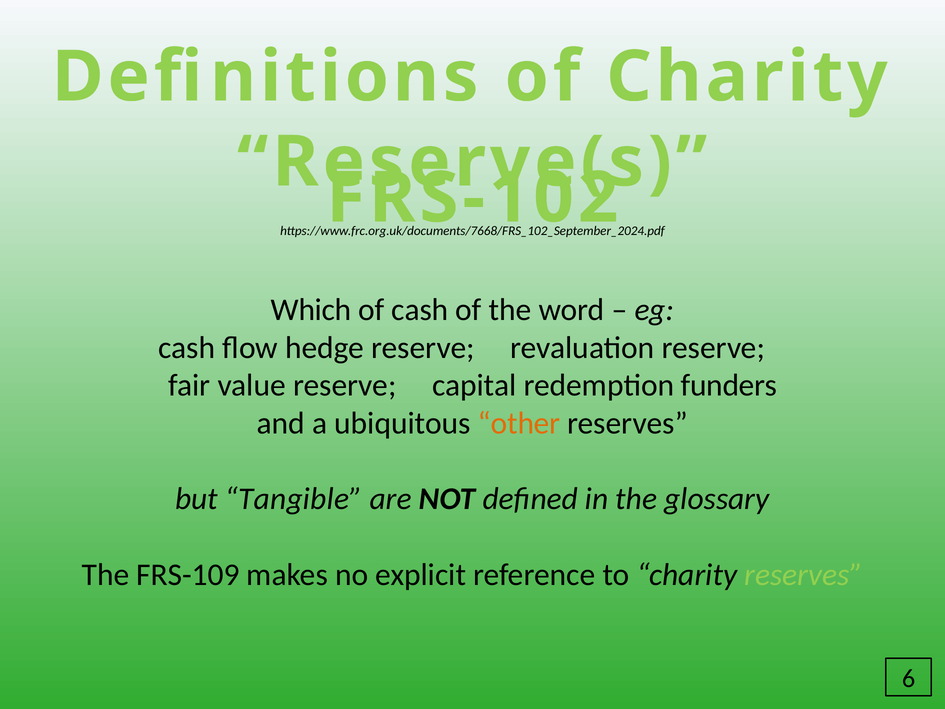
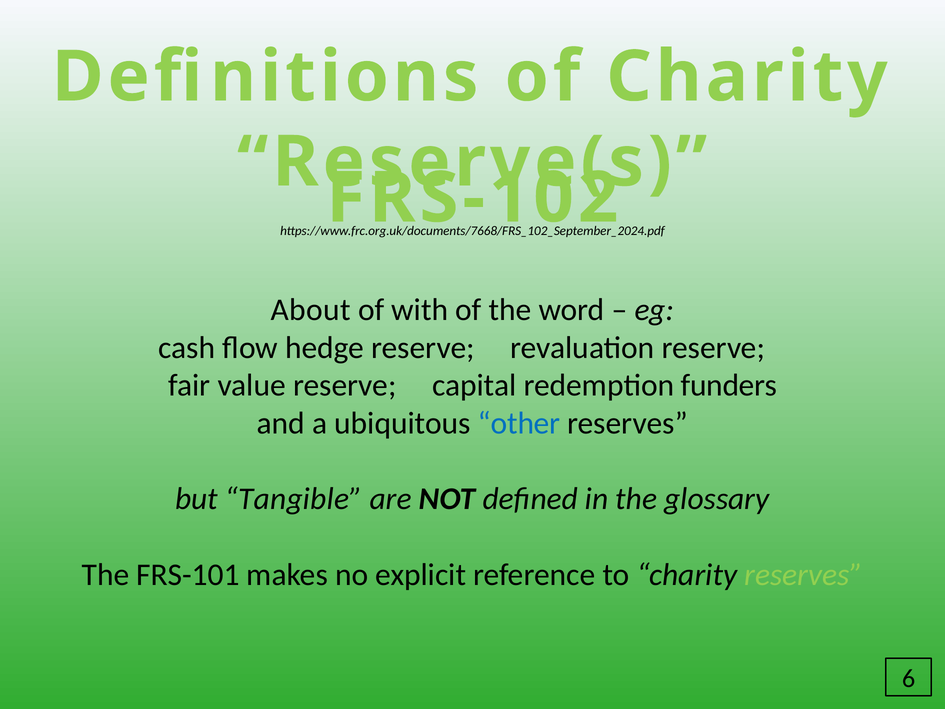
Which: Which -> About
of cash: cash -> with
other colour: orange -> blue
FRS-109: FRS-109 -> FRS-101
